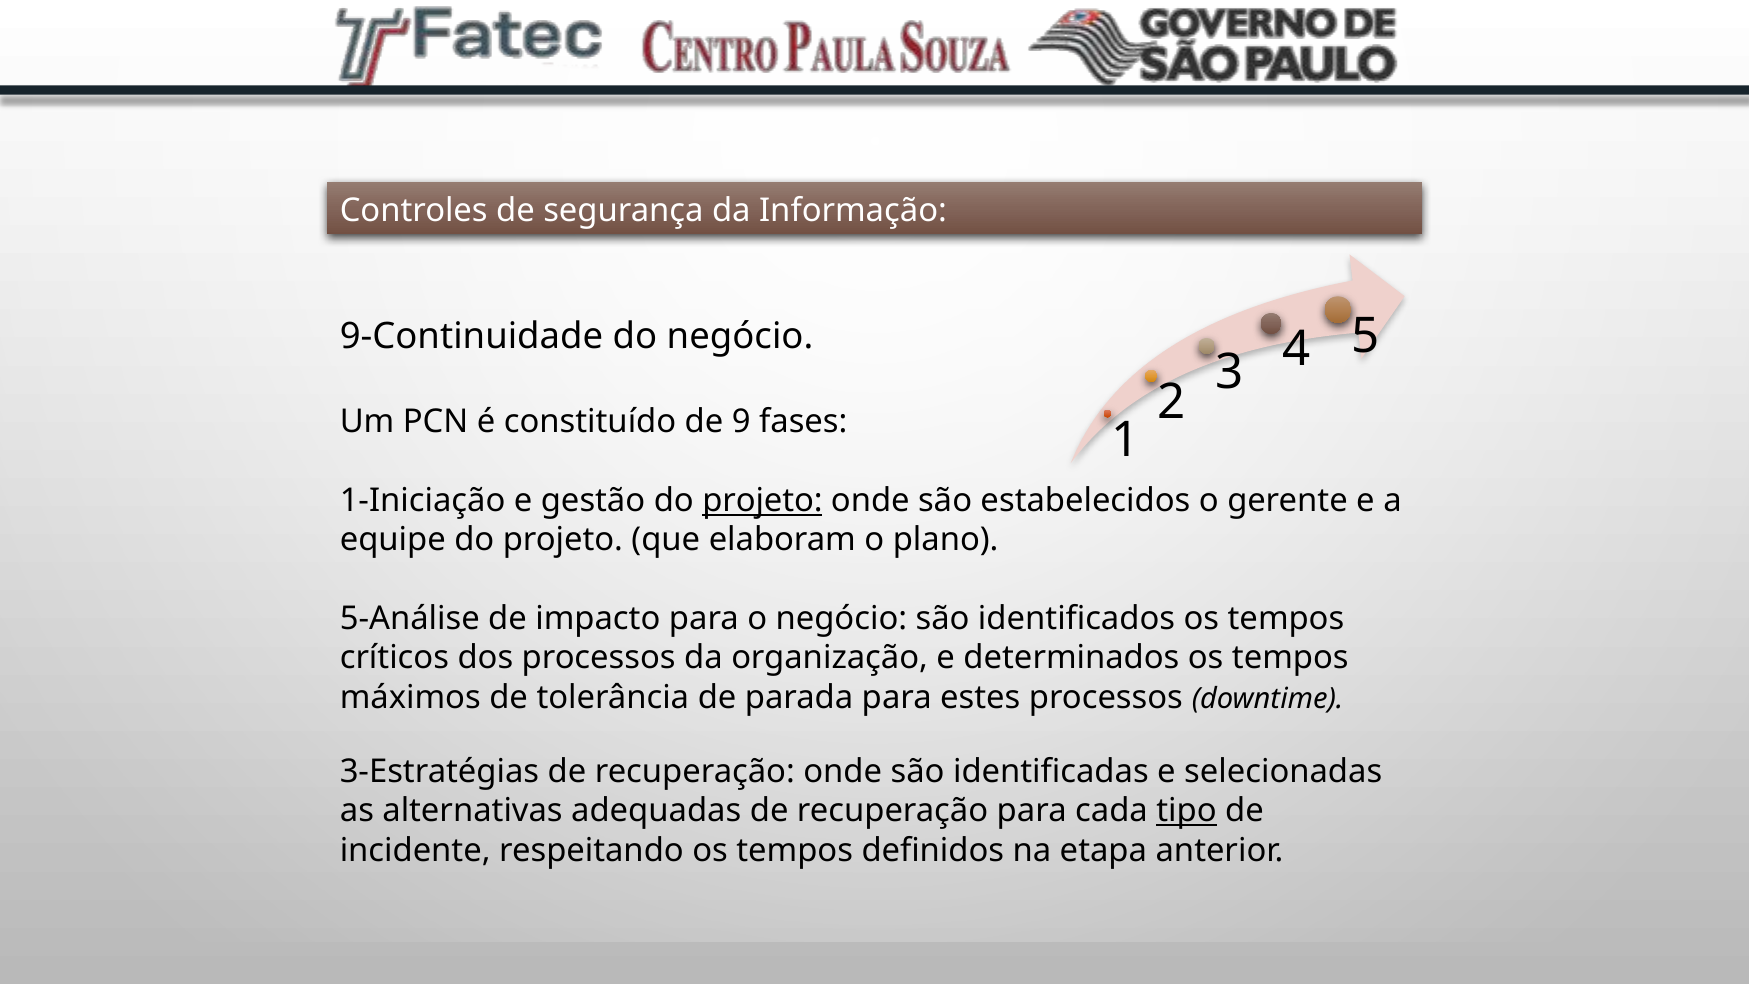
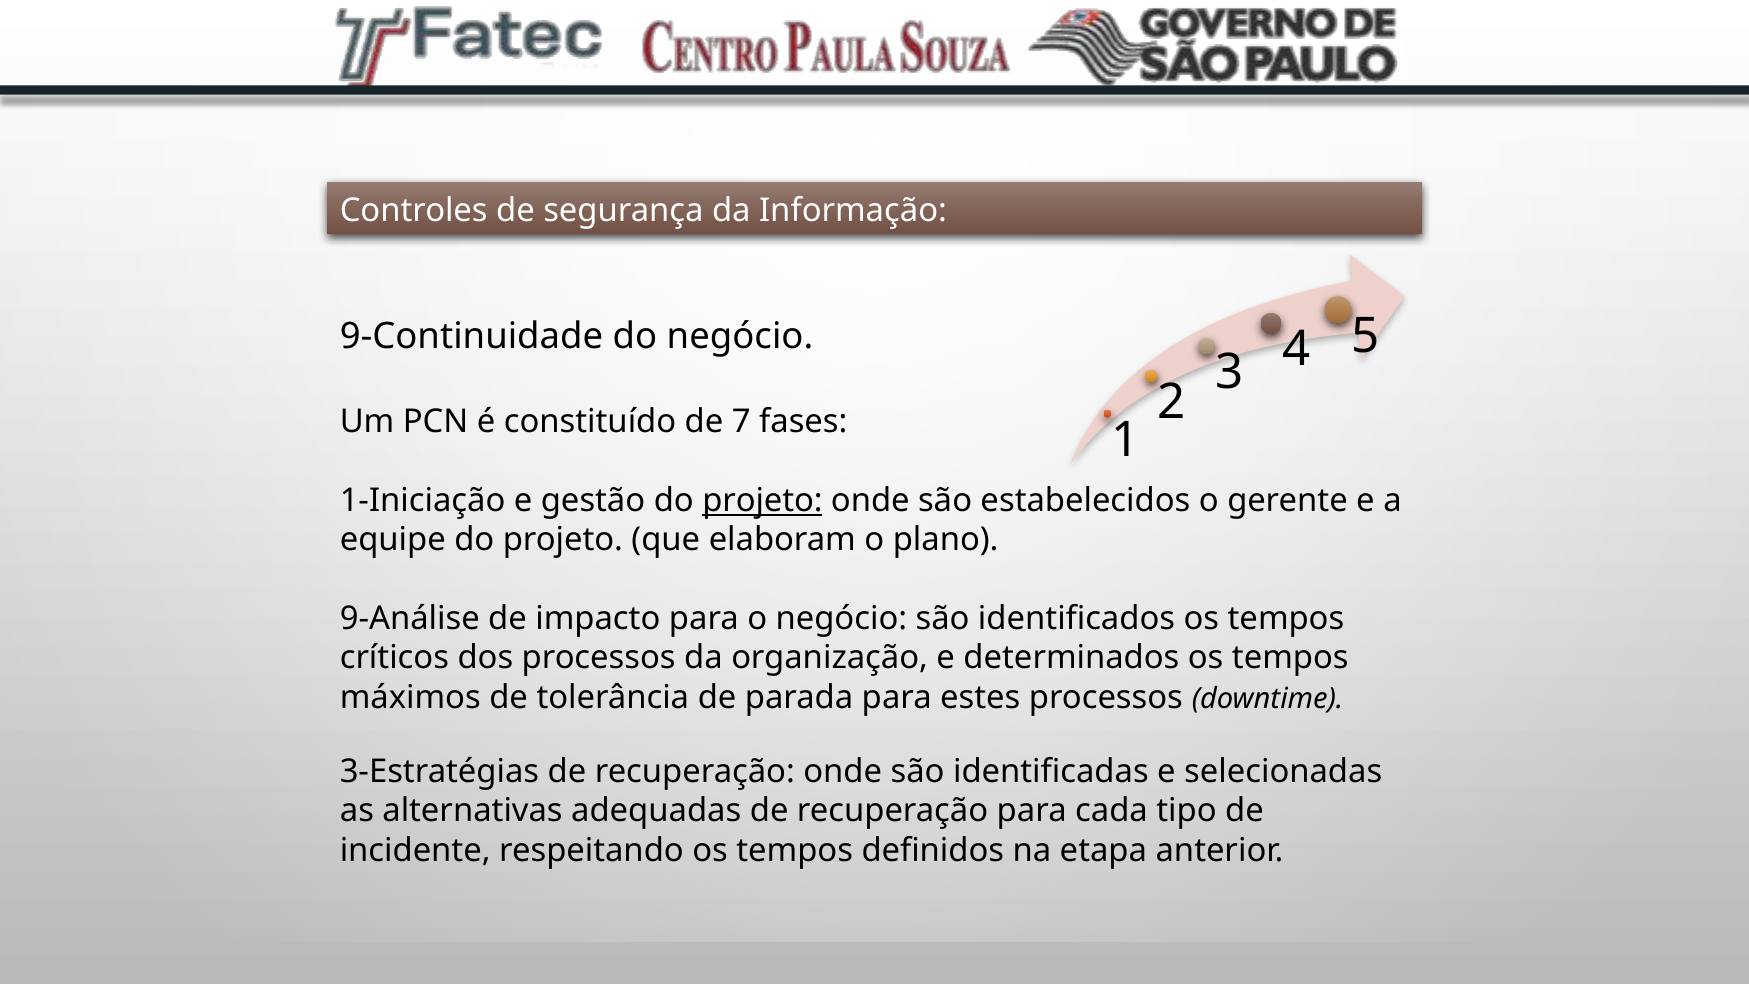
9: 9 -> 7
5-Análise: 5-Análise -> 9-Análise
tipo underline: present -> none
